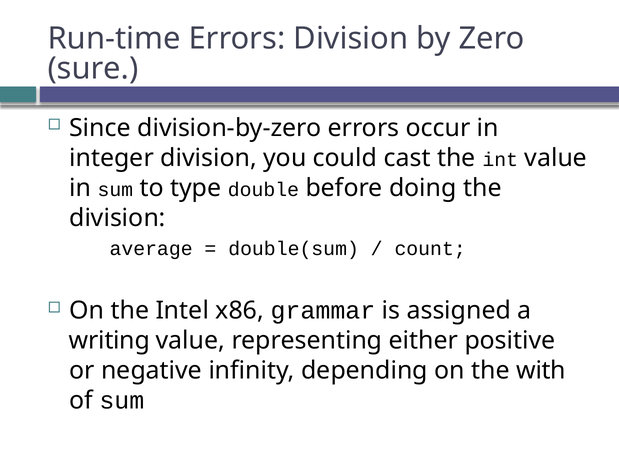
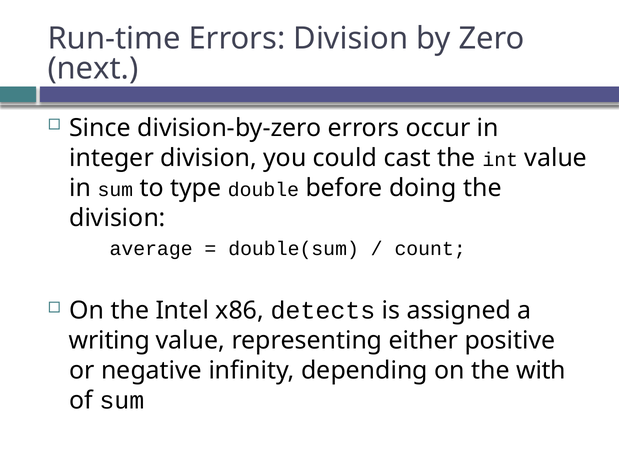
sure: sure -> next
grammar: grammar -> detects
